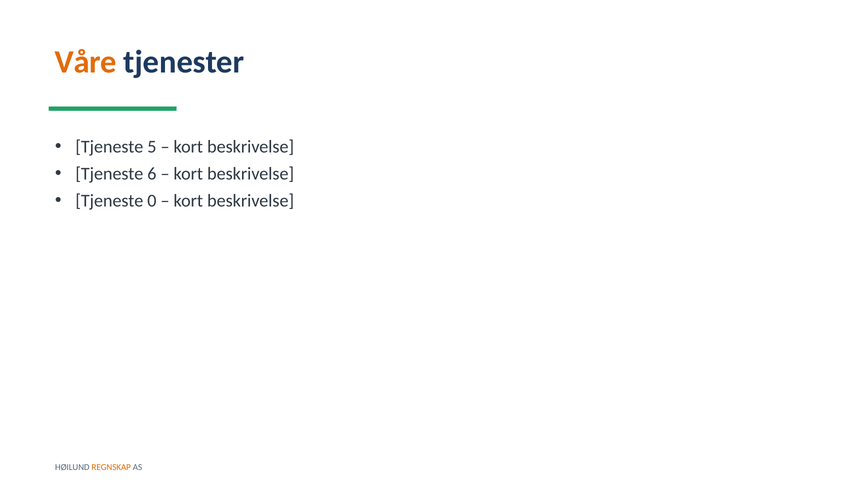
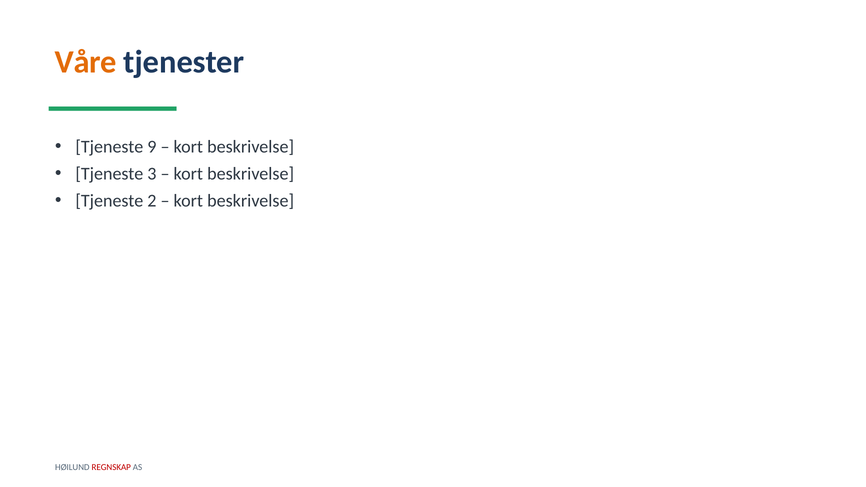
5: 5 -> 9
6: 6 -> 3
0: 0 -> 2
REGNSKAP colour: orange -> red
